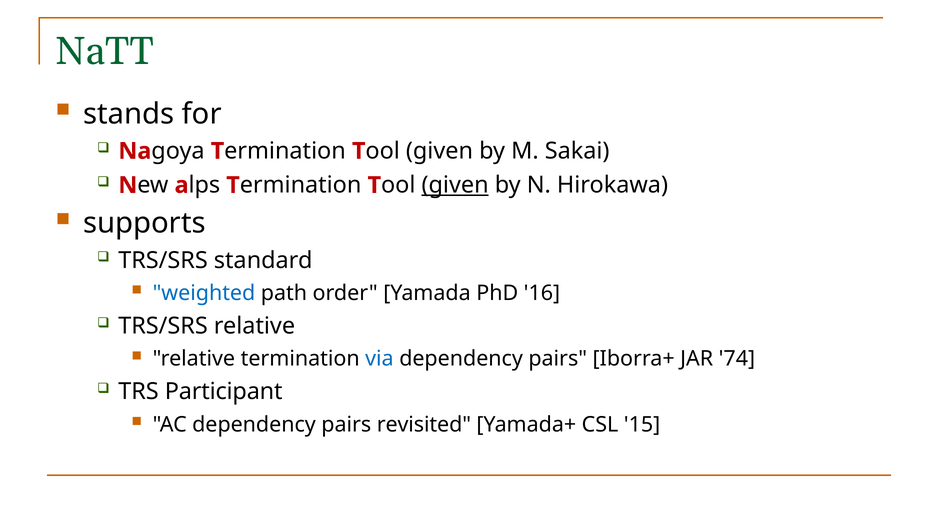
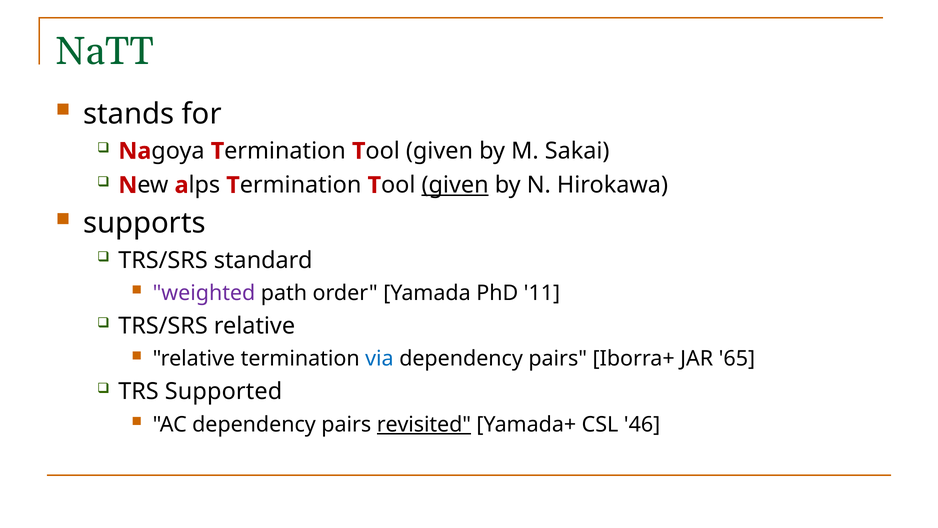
weighted colour: blue -> purple
16: 16 -> 11
74: 74 -> 65
Participant: Participant -> Supported
revisited underline: none -> present
15: 15 -> 46
